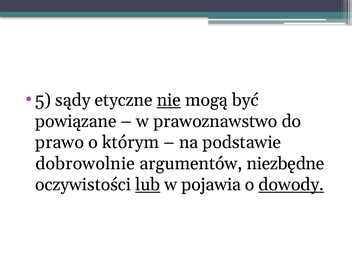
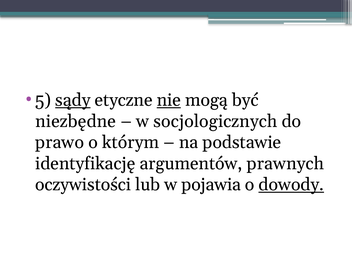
sądy underline: none -> present
powiązane: powiązane -> niezbędne
prawoznawstwo: prawoznawstwo -> socjologicznych
dobrowolnie: dobrowolnie -> identyfikację
niezbędne: niezbędne -> prawnych
lub underline: present -> none
